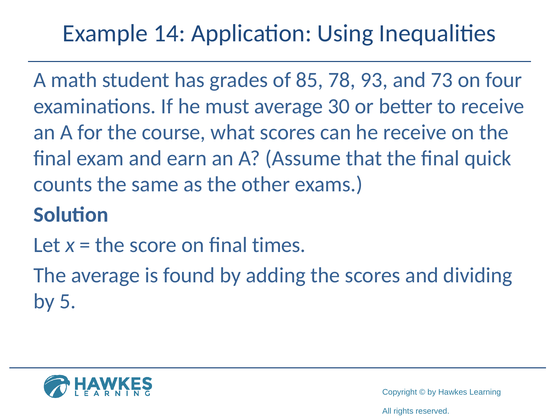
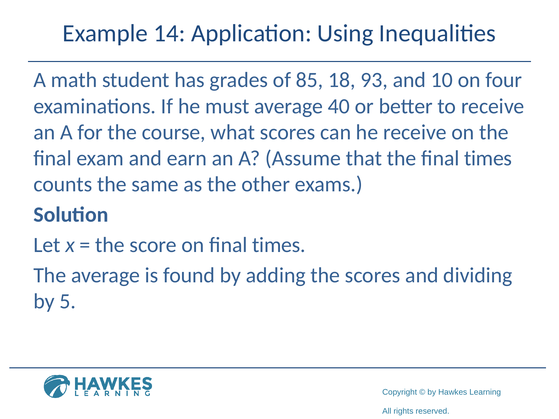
78: 78 -> 18
73: 73 -> 10
30: 30 -> 40
the final quick: quick -> times
